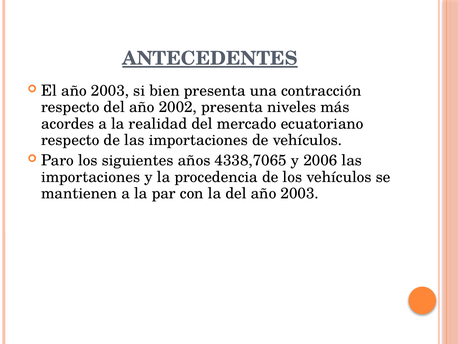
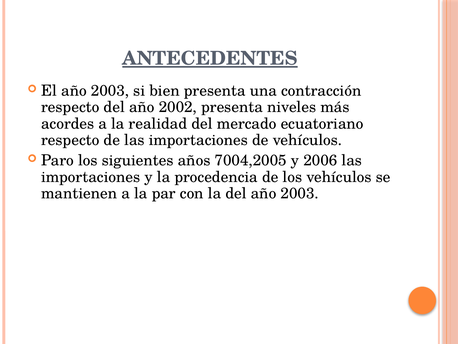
4338,7065: 4338,7065 -> 7004,2005
